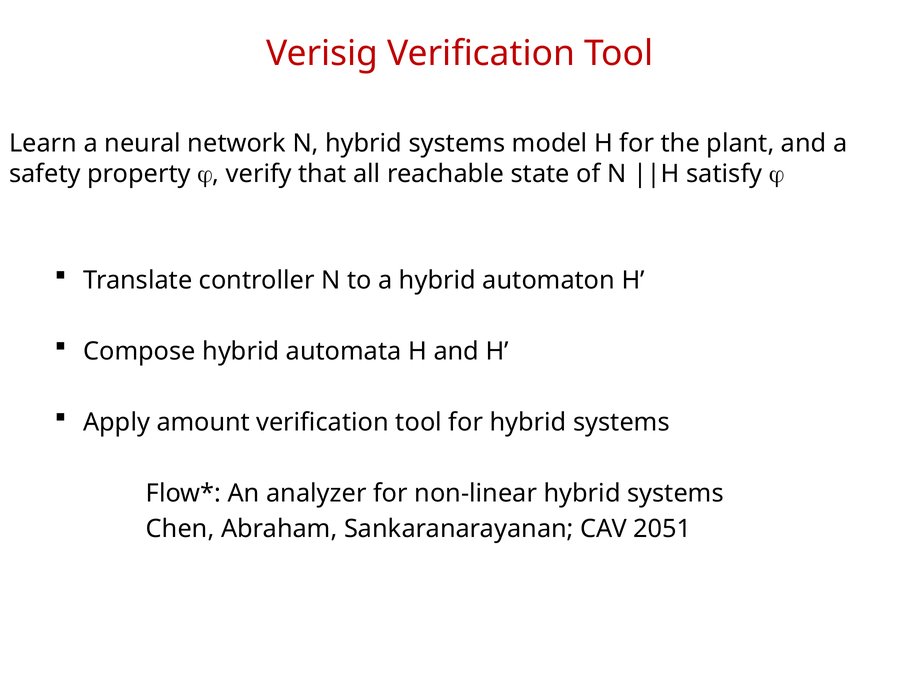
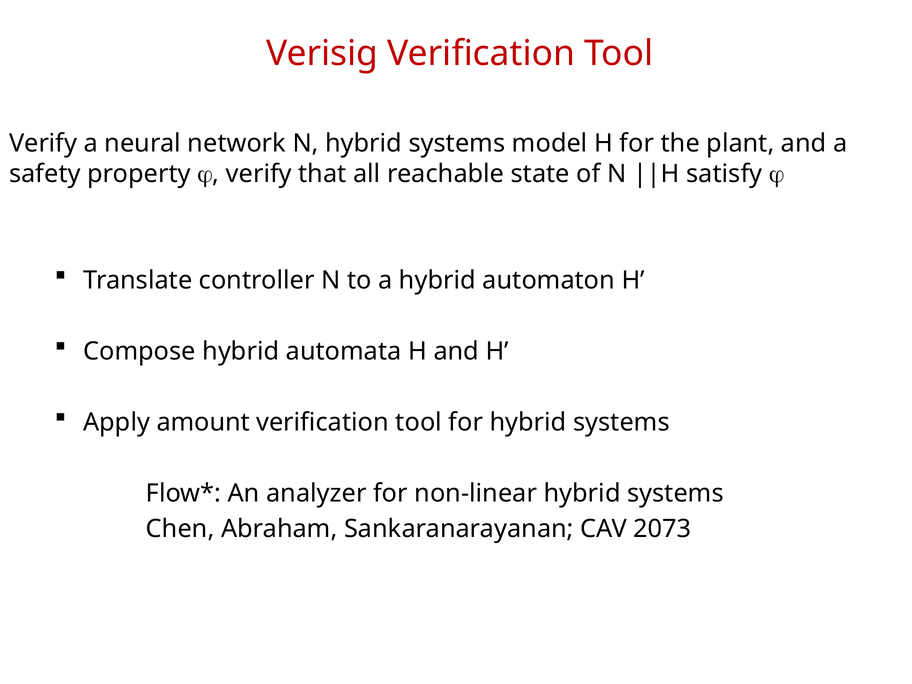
Learn at (43, 143): Learn -> Verify
2051: 2051 -> 2073
